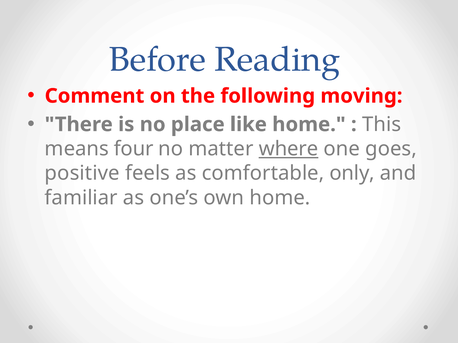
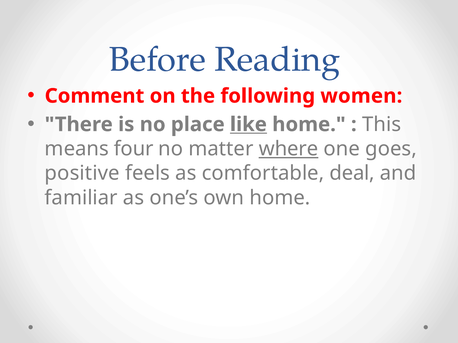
moving: moving -> women
like underline: none -> present
only: only -> deal
